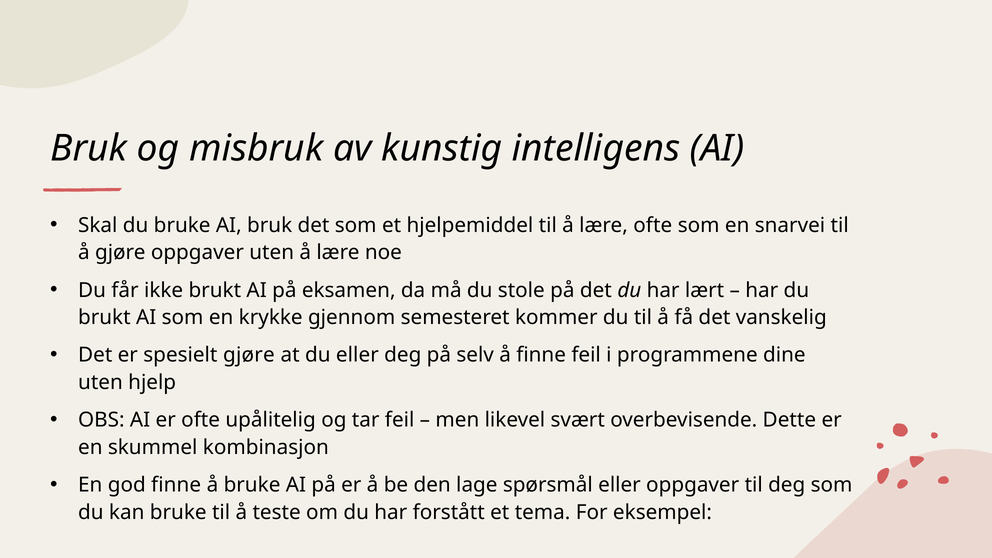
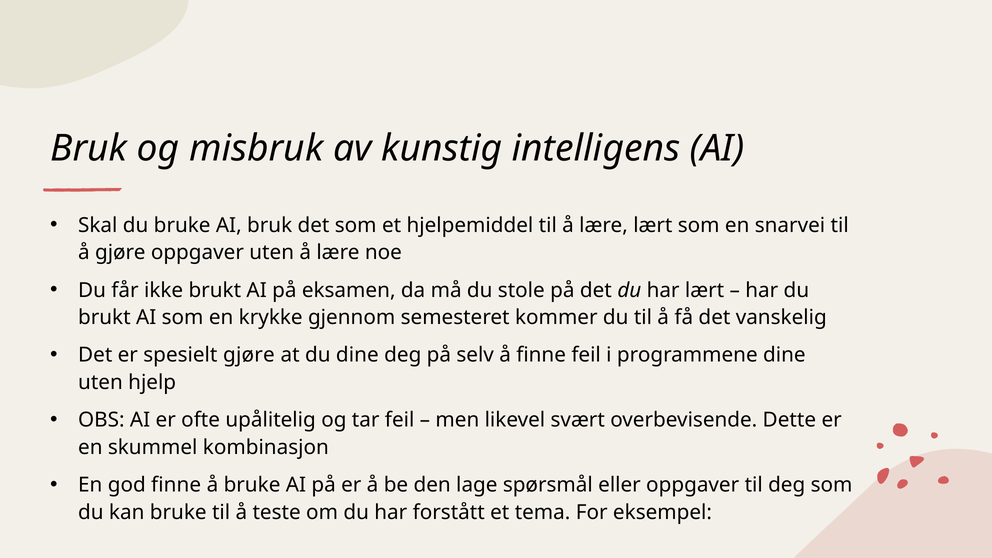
lære ofte: ofte -> lært
du eller: eller -> dine
